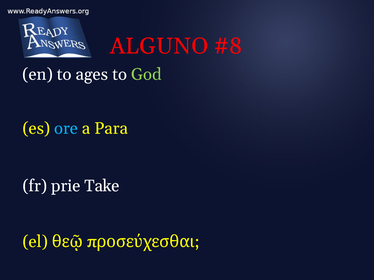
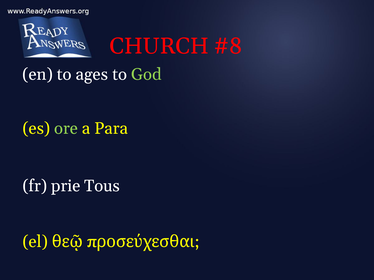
ALGUNO: ALGUNO -> CHURCH
ore colour: light blue -> light green
Take: Take -> Tous
